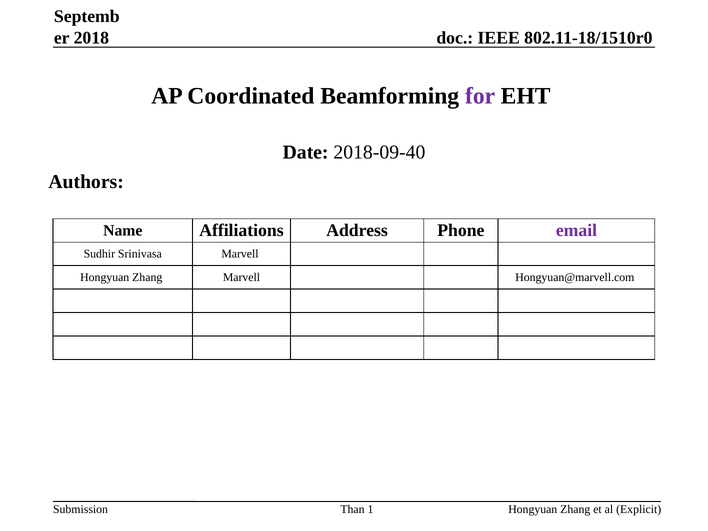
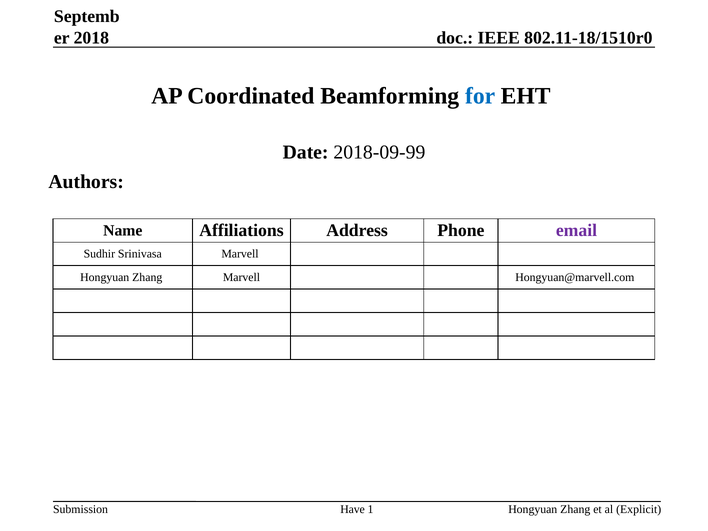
for colour: purple -> blue
2018-09-40: 2018-09-40 -> 2018-09-99
Than: Than -> Have
